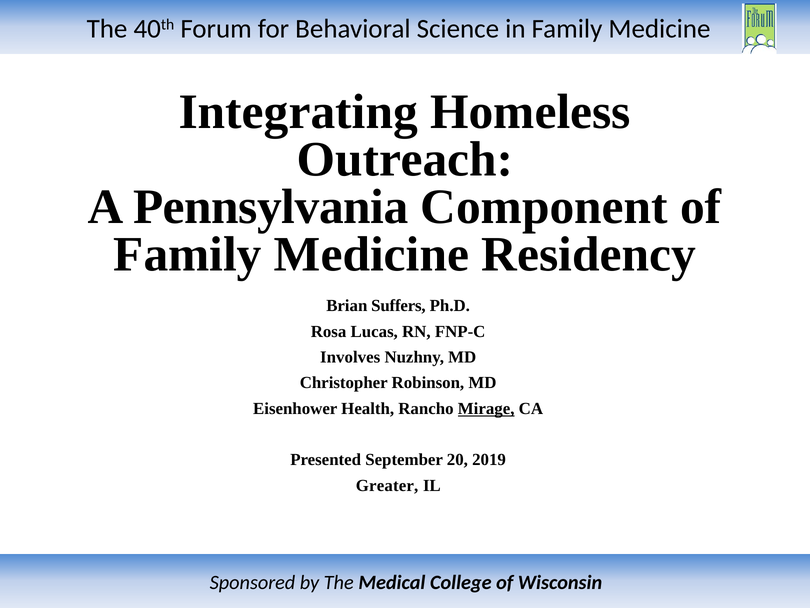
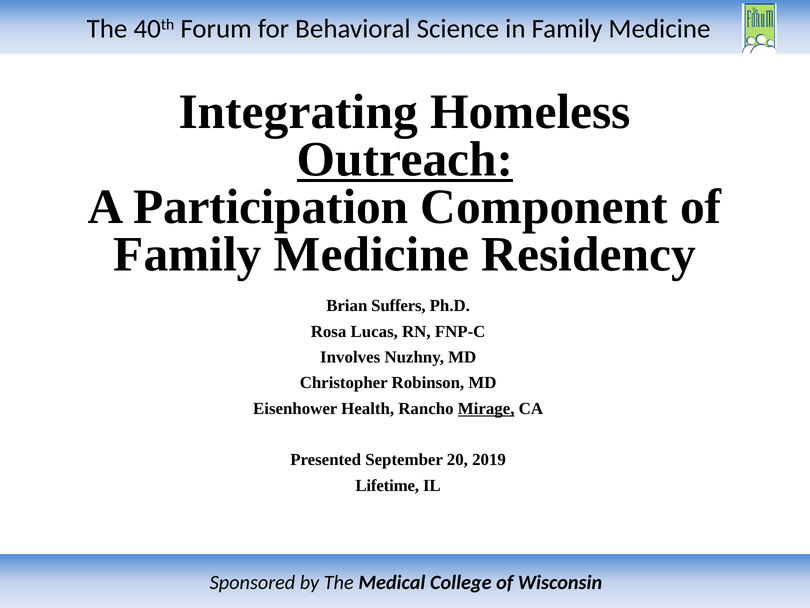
Outreach underline: none -> present
Pennsylvania: Pennsylvania -> Participation
Greater: Greater -> Lifetime
